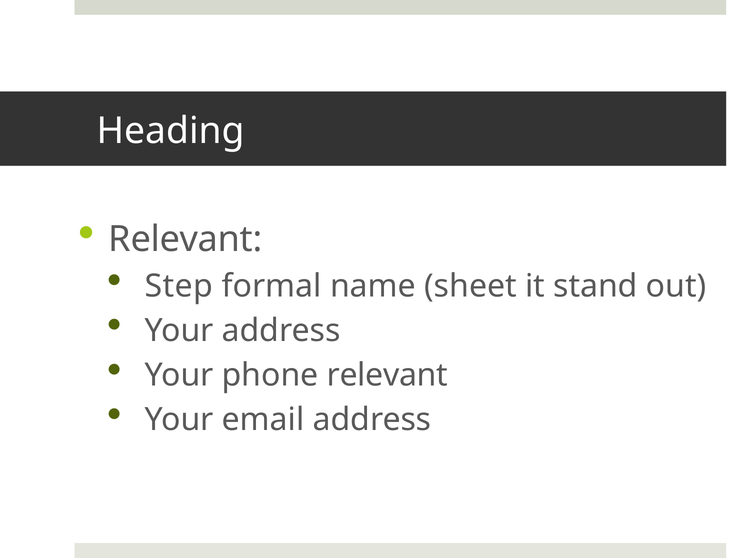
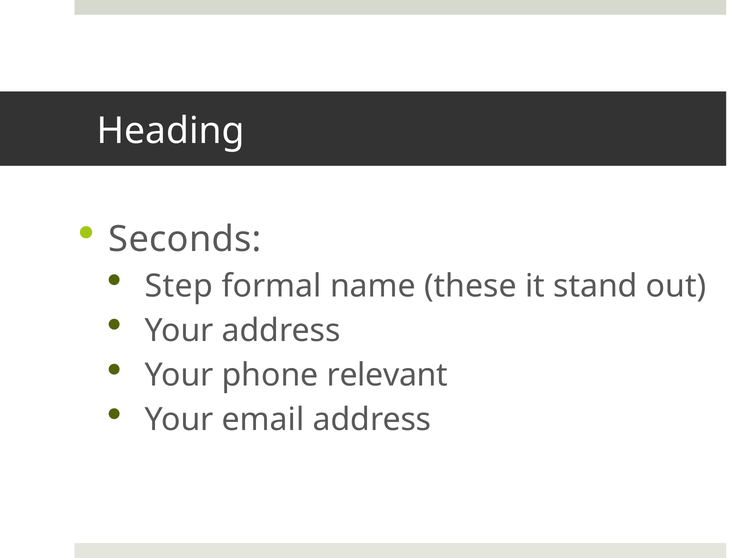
Relevant at (185, 239): Relevant -> Seconds
sheet: sheet -> these
